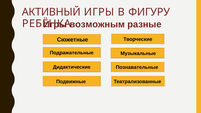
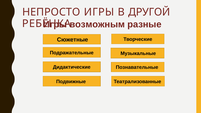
АКТИВНЫЙ: АКТИВНЫЙ -> НЕПРОСТО
ФИГУРУ: ФИГУРУ -> ДРУГОЙ
